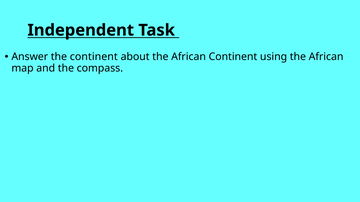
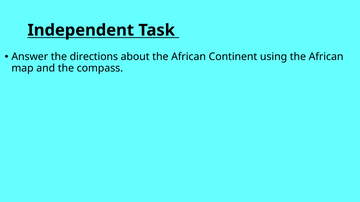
the continent: continent -> directions
